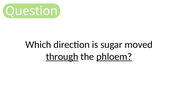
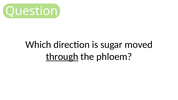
phloem underline: present -> none
